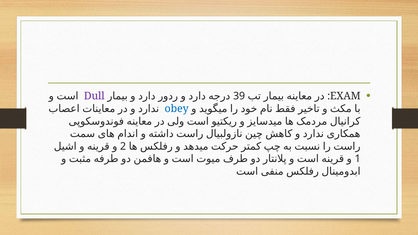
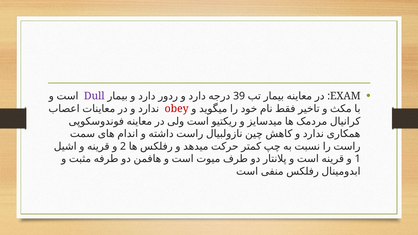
obey colour: blue -> red
